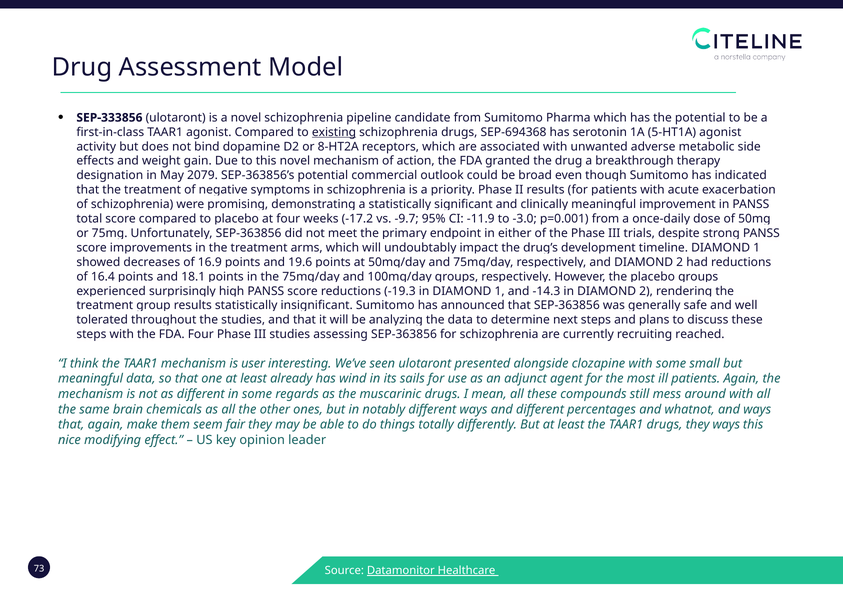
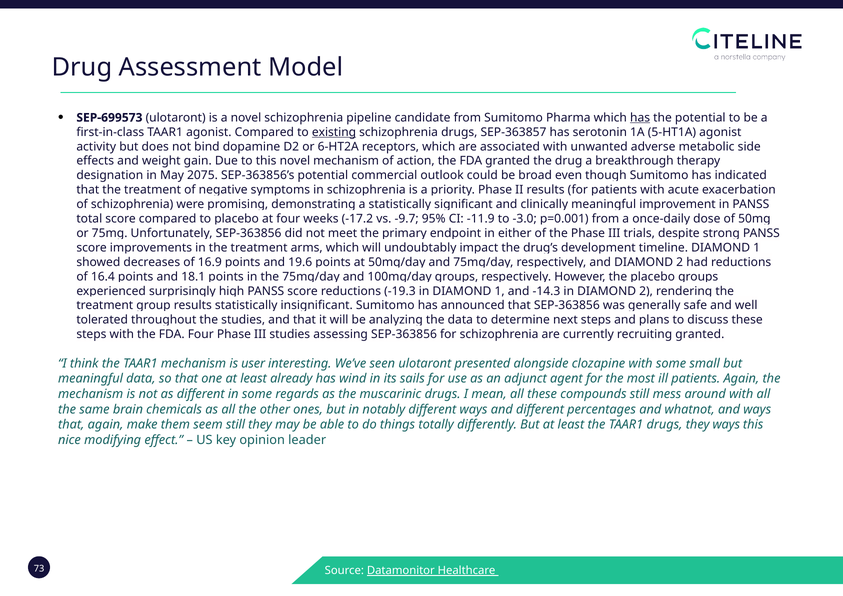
SEP-333856: SEP-333856 -> SEP-699573
has at (640, 118) underline: none -> present
SEP-694368: SEP-694368 -> SEP-363857
8-HT2A: 8-HT2A -> 6-HT2A
2079: 2079 -> 2075
recruiting reached: reached -> granted
seem fair: fair -> still
